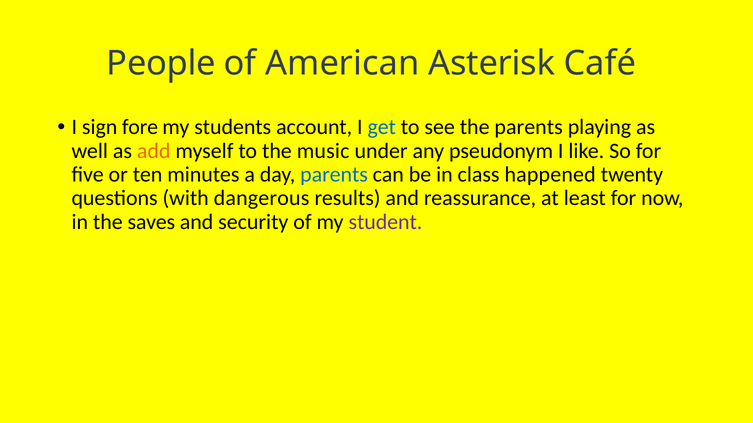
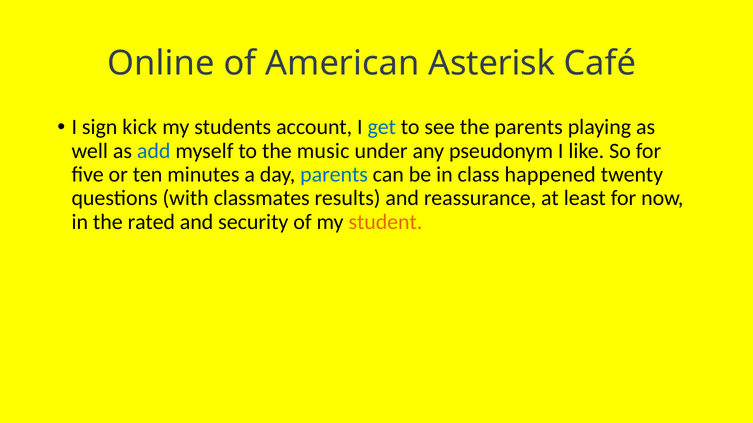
People: People -> Online
fore: fore -> kick
add colour: orange -> blue
dangerous: dangerous -> classmates
saves: saves -> rated
student colour: purple -> orange
